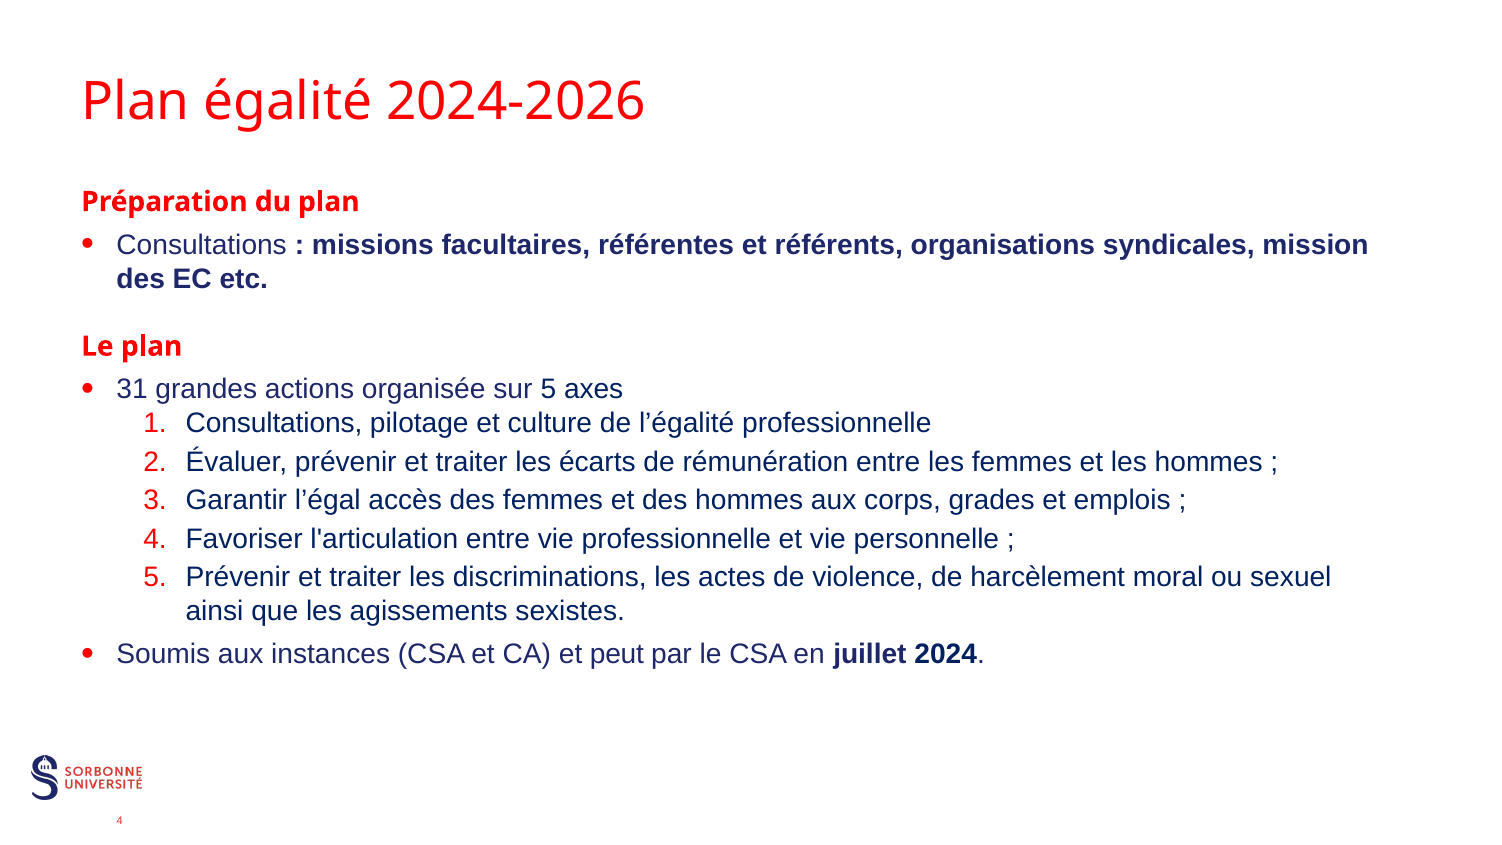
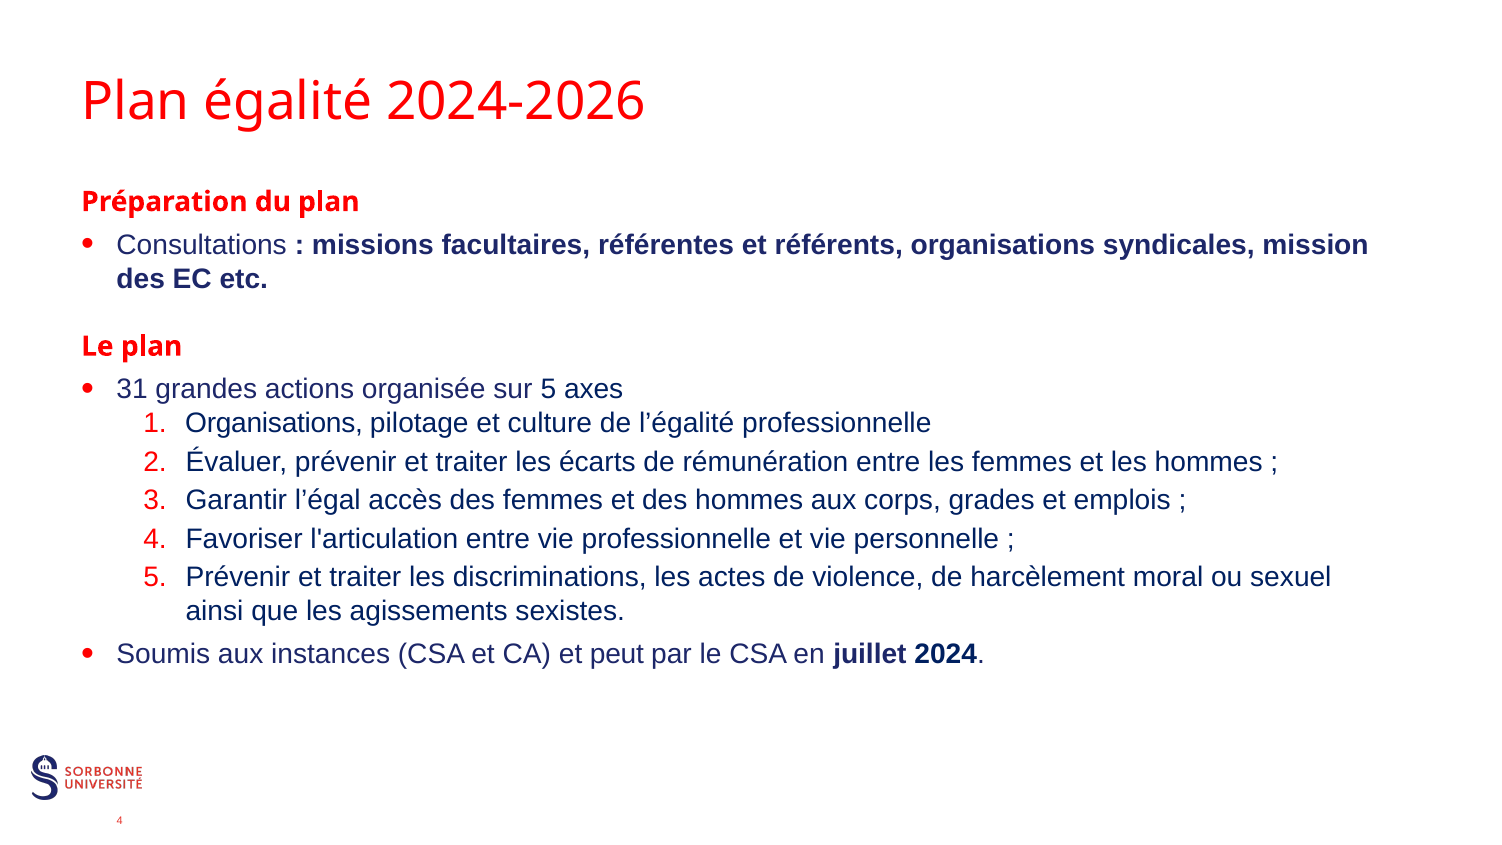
Consultations at (274, 423): Consultations -> Organisations
